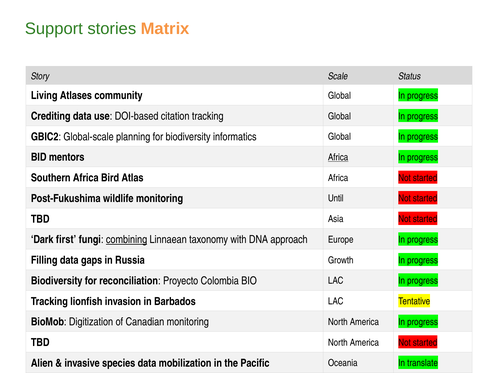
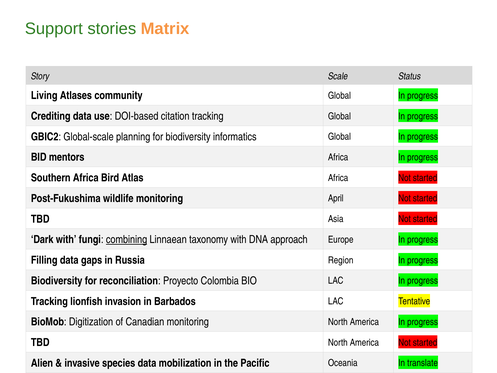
Africa at (338, 157) underline: present -> none
Until: Until -> April
Dark first: first -> with
Growth: Growth -> Region
